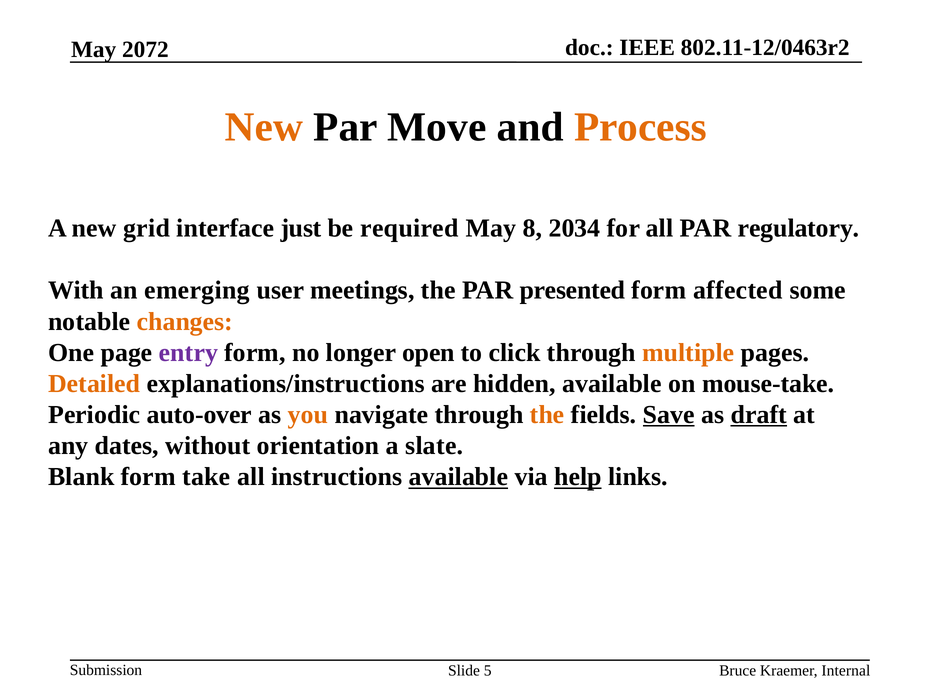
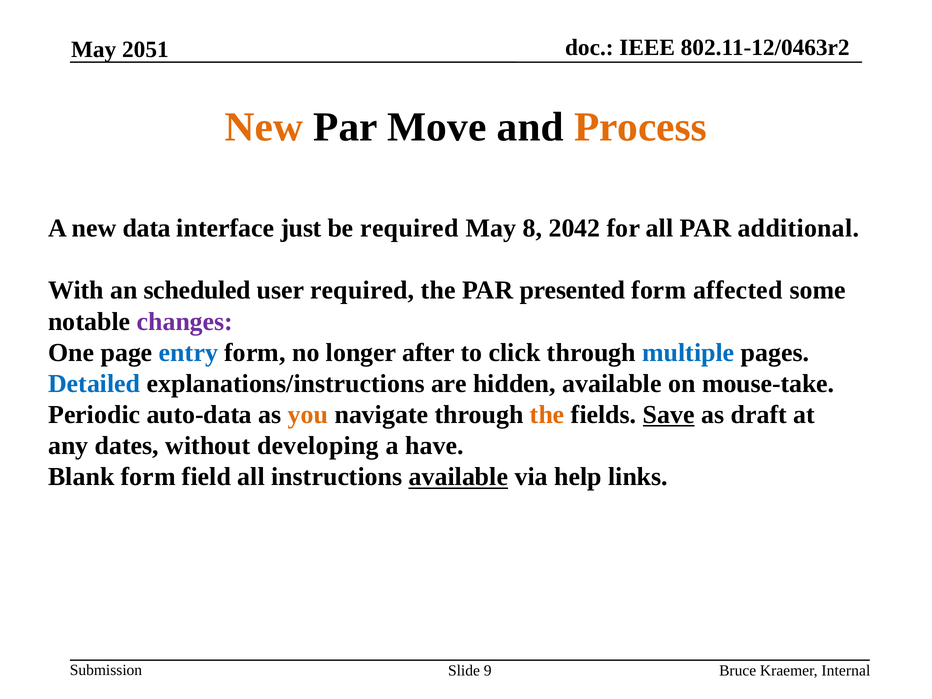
2072: 2072 -> 2051
grid: grid -> data
2034: 2034 -> 2042
regulatory: regulatory -> additional
emerging: emerging -> scheduled
user meetings: meetings -> required
changes colour: orange -> purple
entry colour: purple -> blue
open: open -> after
multiple colour: orange -> blue
Detailed colour: orange -> blue
auto-over: auto-over -> auto-data
draft underline: present -> none
orientation: orientation -> developing
slate: slate -> have
take: take -> field
help underline: present -> none
5: 5 -> 9
